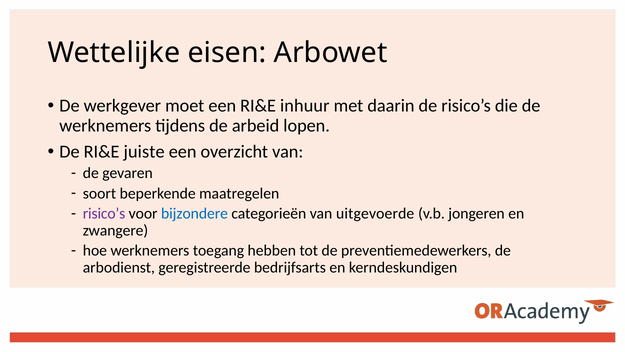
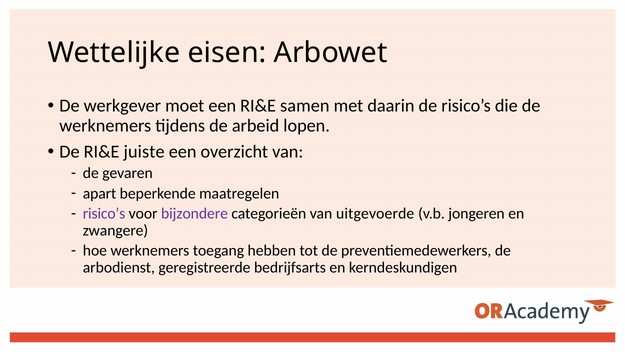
inhuur: inhuur -> samen
soort: soort -> apart
bijzondere colour: blue -> purple
